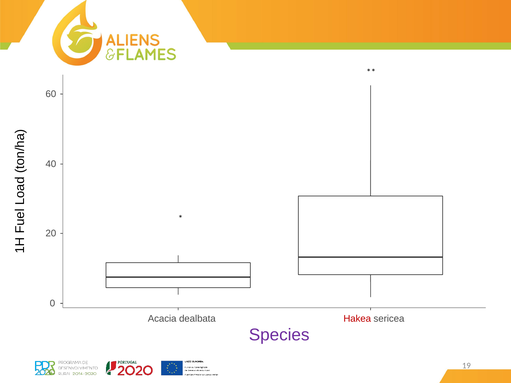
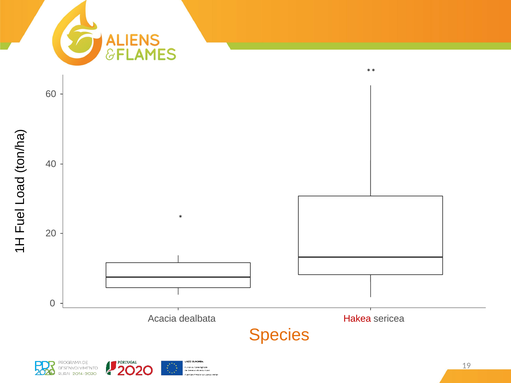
Species colour: purple -> orange
